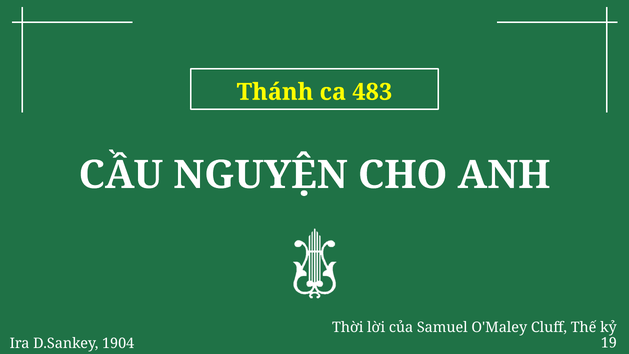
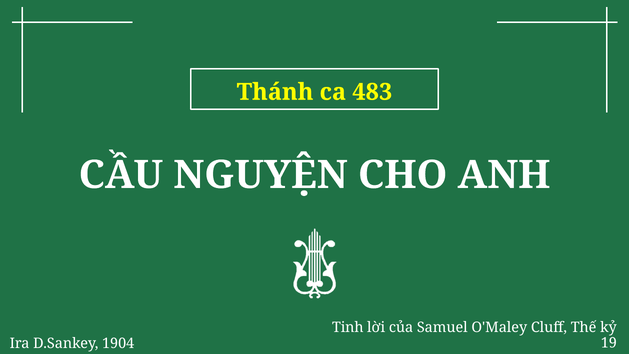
Thời: Thời -> Tinh
